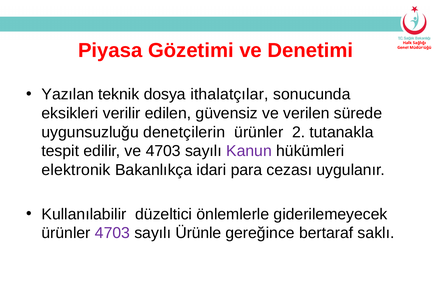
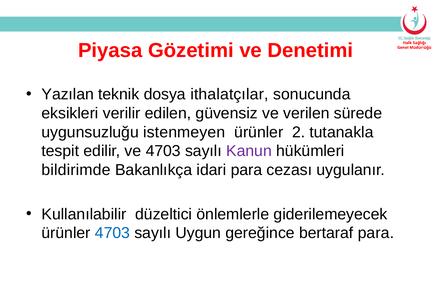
denetçilerin: denetçilerin -> istenmeyen
elektronik: elektronik -> bildirimde
4703 at (112, 234) colour: purple -> blue
Ürünle: Ürünle -> Uygun
bertaraf saklı: saklı -> para
